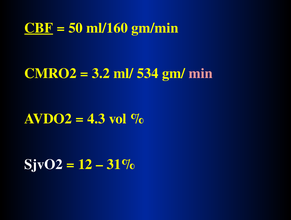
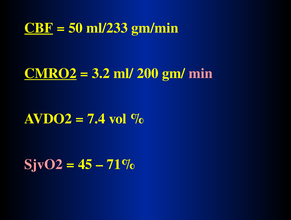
ml/160: ml/160 -> ml/233
CMRO2 underline: none -> present
534: 534 -> 200
4.3: 4.3 -> 7.4
SjvO2 colour: white -> pink
12: 12 -> 45
31%: 31% -> 71%
